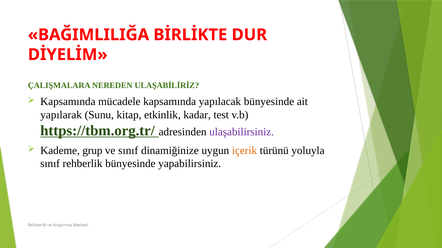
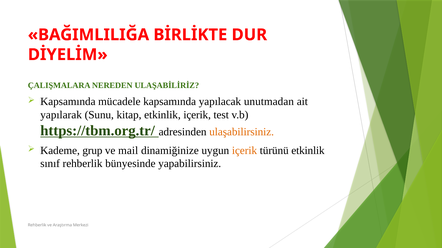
yapılacak bünyesinde: bünyesinde -> unutmadan
etkinlik kadar: kadar -> içerik
ulaşabilirsiniz colour: purple -> orange
ve sınıf: sınıf -> mail
türünü yoluyla: yoluyla -> etkinlik
